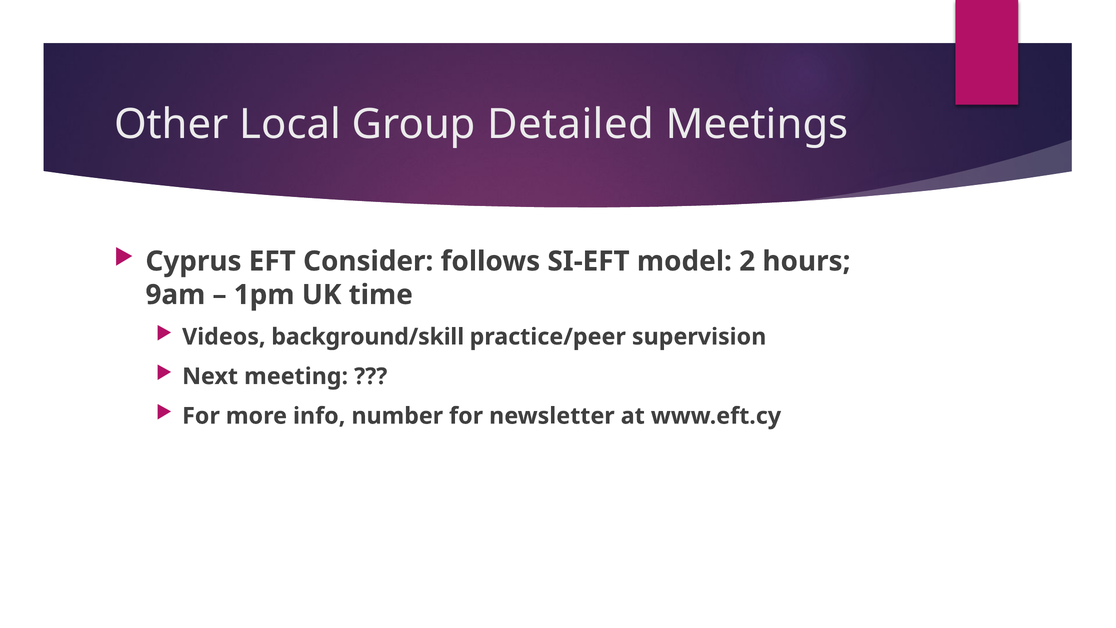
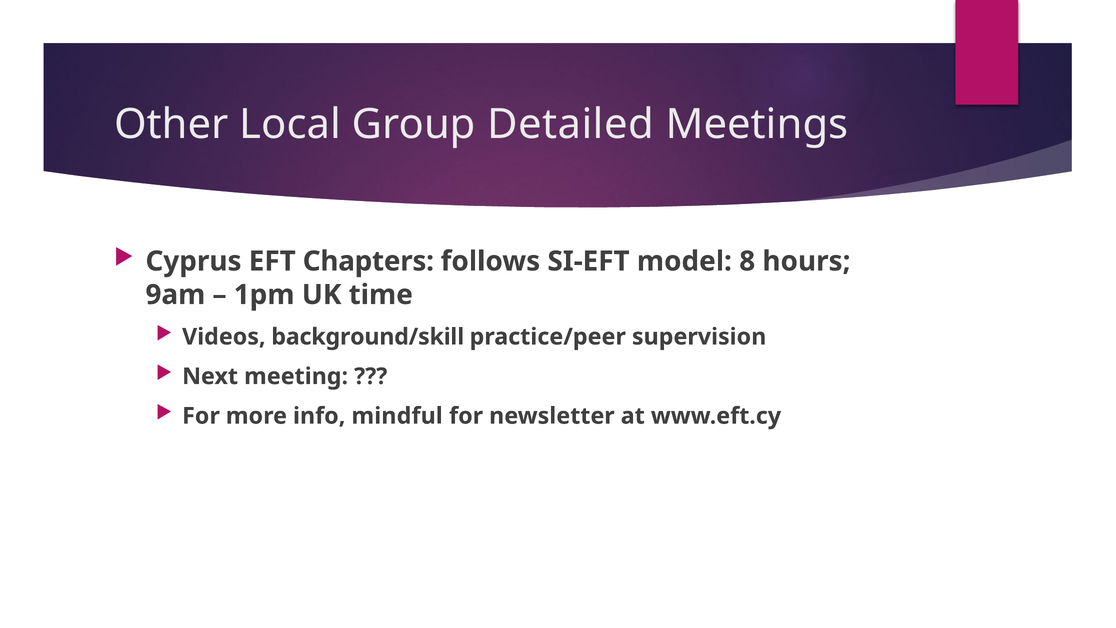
Consider: Consider -> Chapters
2: 2 -> 8
number: number -> mindful
